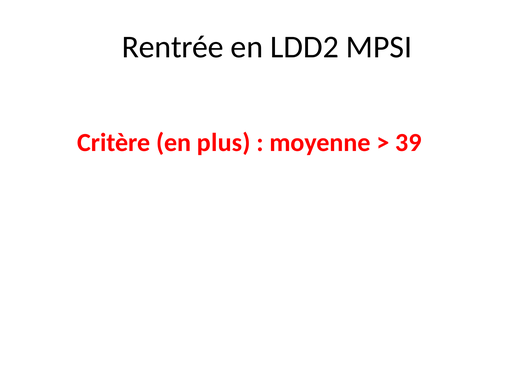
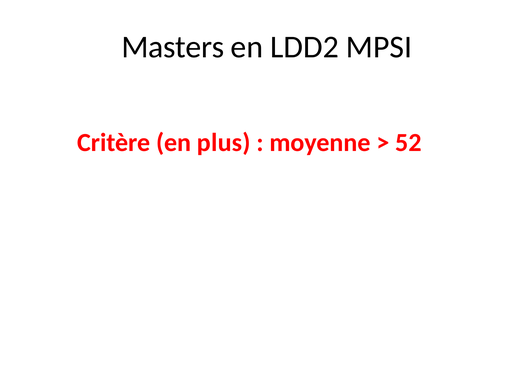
Rentrée: Rentrée -> Masters
39: 39 -> 52
